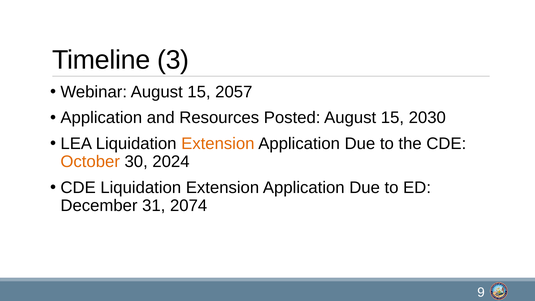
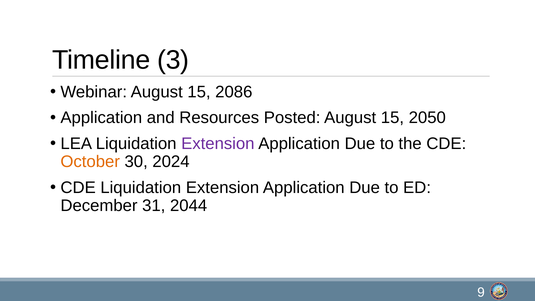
2057: 2057 -> 2086
2030: 2030 -> 2050
Extension at (218, 144) colour: orange -> purple
2074: 2074 -> 2044
